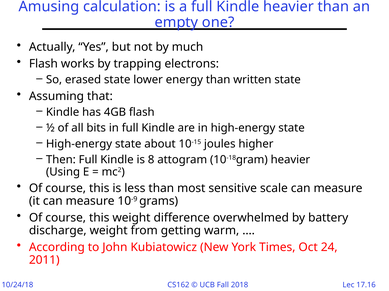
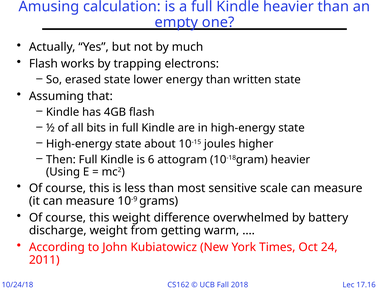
8: 8 -> 6
